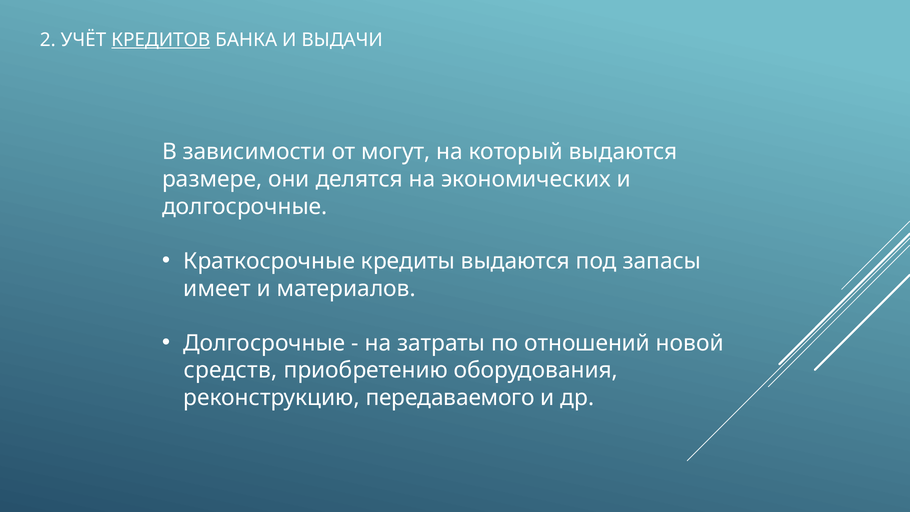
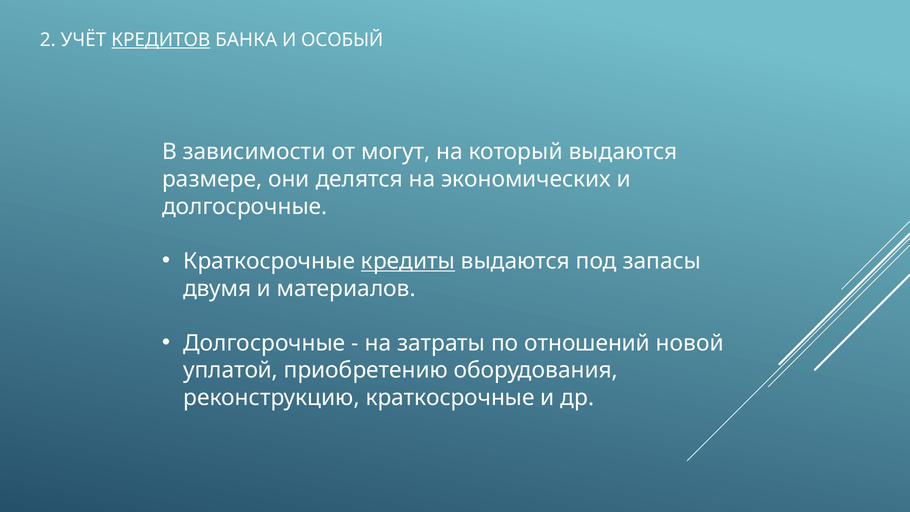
ВЫДАЧИ: ВЫДАЧИ -> ОСОБЫЙ
кредиты underline: none -> present
имеет: имеет -> двумя
средств: средств -> уплатой
реконструкцию передаваемого: передаваемого -> краткосрочные
